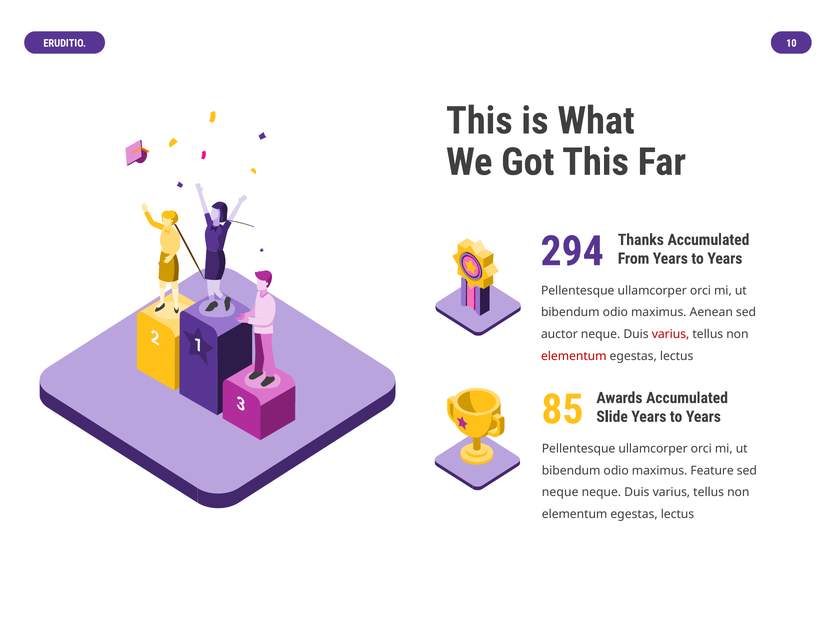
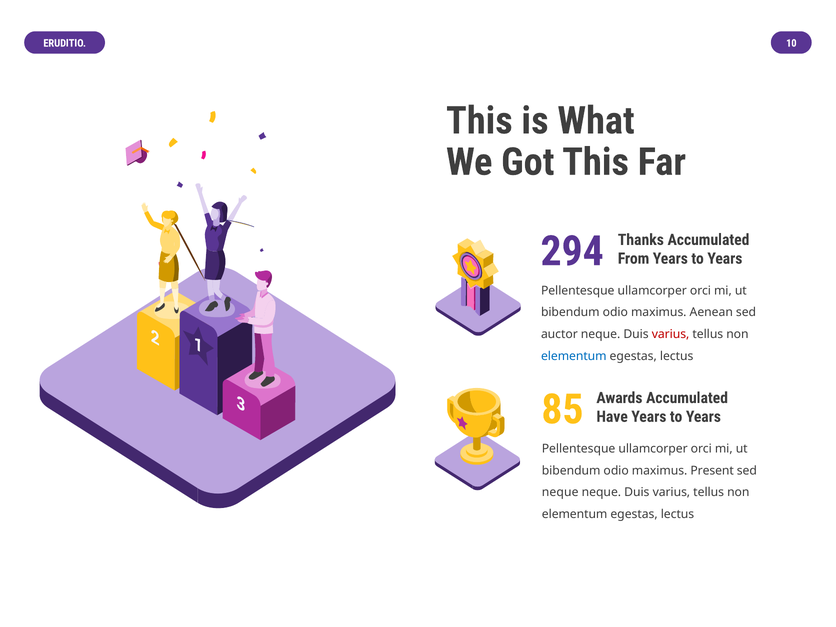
elementum at (574, 356) colour: red -> blue
Slide: Slide -> Have
Feature: Feature -> Present
